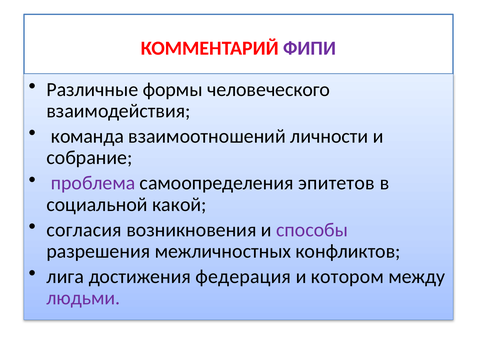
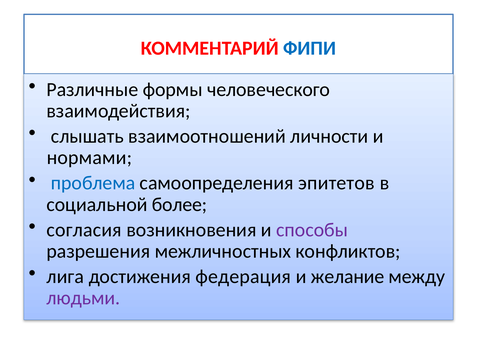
ФИПИ colour: purple -> blue
команда: команда -> слышать
собрание: собрание -> нормами
проблема colour: purple -> blue
какой: какой -> более
котором: котором -> желание
